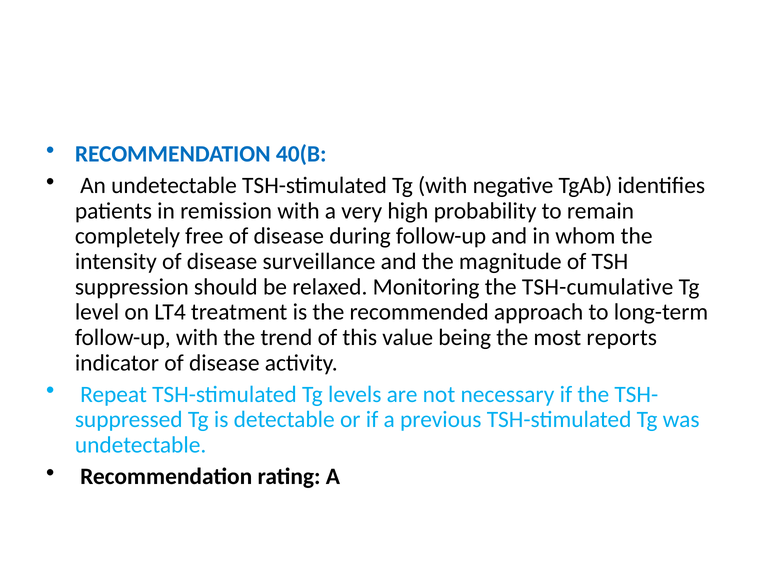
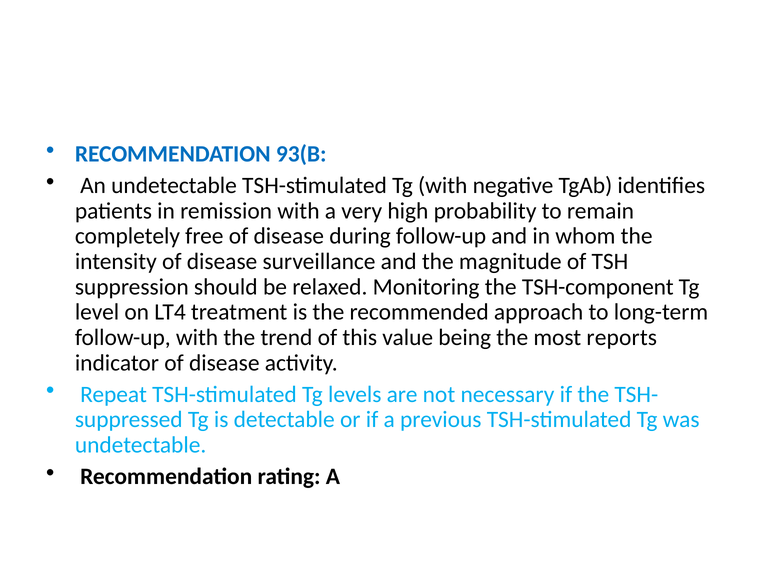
40(B: 40(B -> 93(B
TSH-cumulative: TSH-cumulative -> TSH-component
